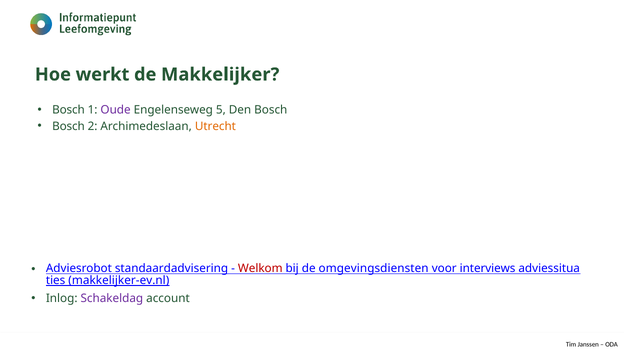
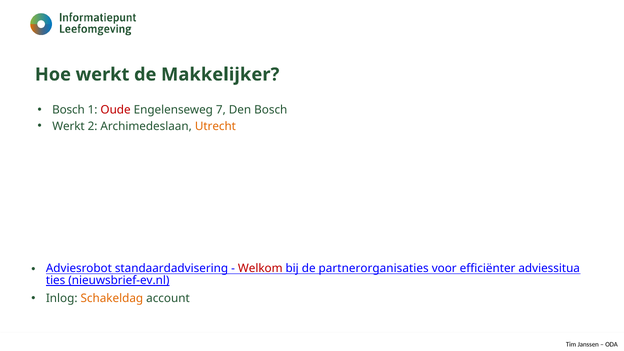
Oude colour: purple -> red
5: 5 -> 7
Bosch at (68, 126): Bosch -> Werkt
omgevingsdiensten: omgevingsdiensten -> partnerorganisaties
interviews: interviews -> efficiënter
makkelijker-ev.nl: makkelijker-ev.nl -> nieuwsbrief-ev.nl
Schakeldag colour: purple -> orange
